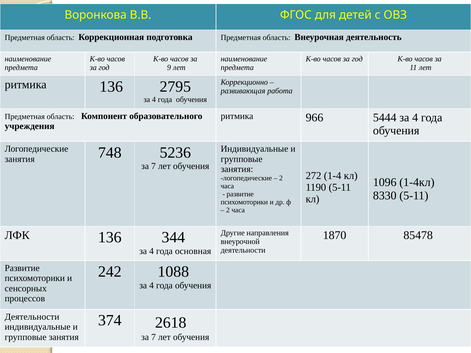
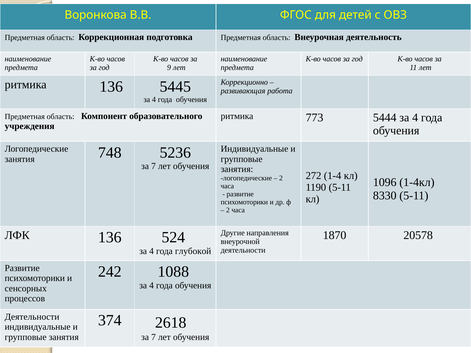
2795: 2795 -> 5445
966: 966 -> 773
344: 344 -> 524
85478: 85478 -> 20578
основная: основная -> глубокой
